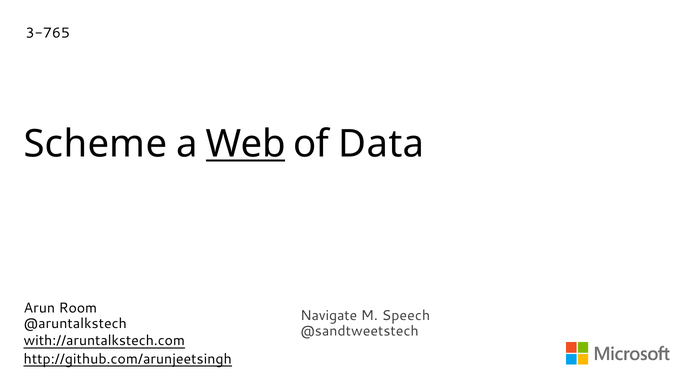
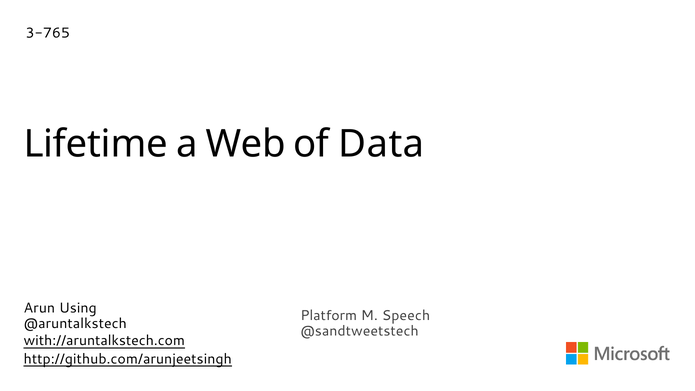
Scheme: Scheme -> Lifetime
Web underline: present -> none
Room: Room -> Using
Navigate: Navigate -> Platform
